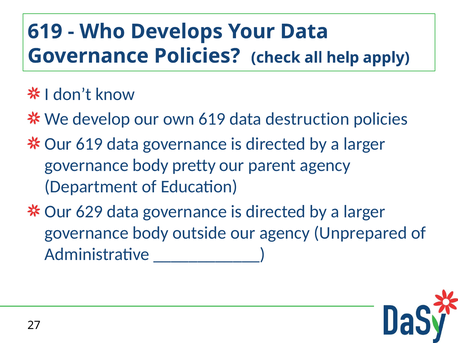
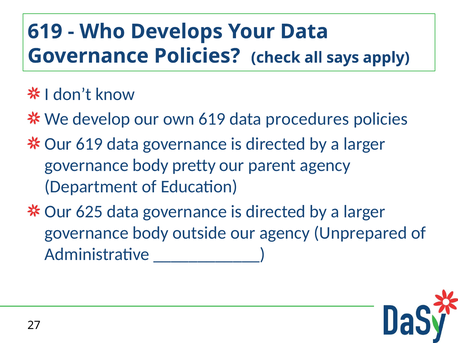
help: help -> says
destruction: destruction -> procedures
629: 629 -> 625
